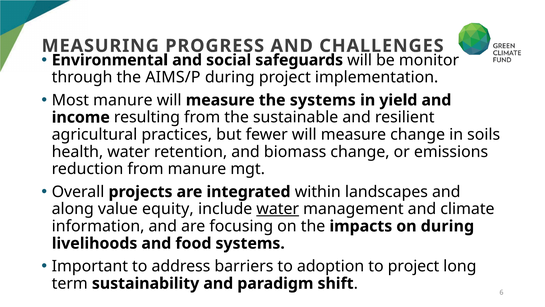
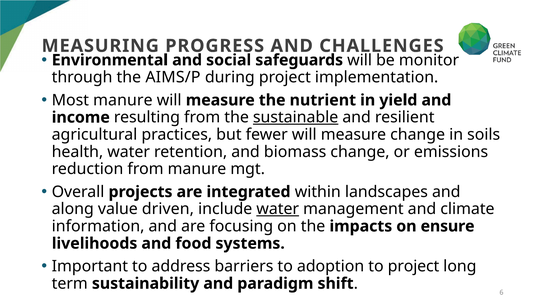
the systems: systems -> nutrient
sustainable underline: none -> present
equity: equity -> driven
on during: during -> ensure
